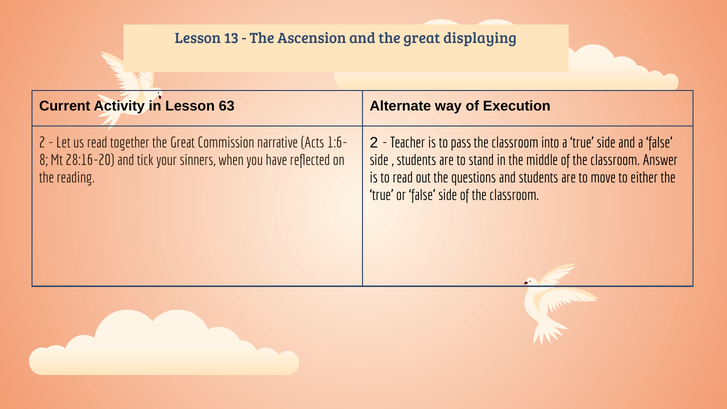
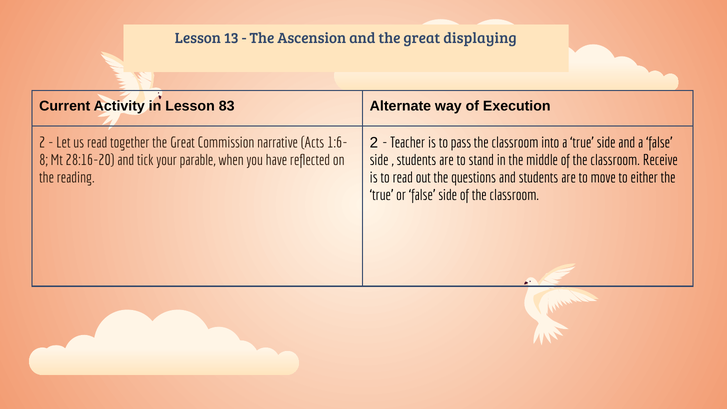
63: 63 -> 83
sinners: sinners -> parable
Answer: Answer -> Receive
